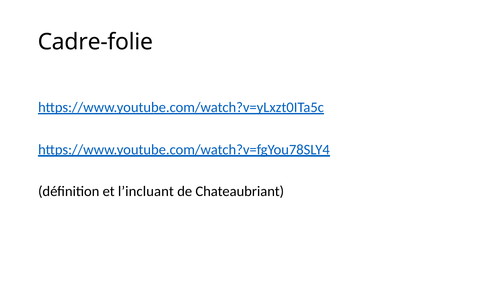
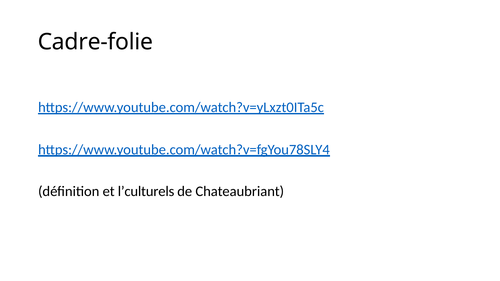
l’incluant: l’incluant -> l’culturels
